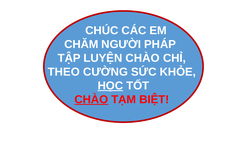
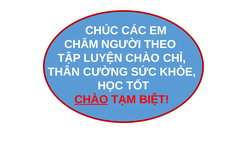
PHÁP: PHÁP -> THEO
THEO: THEO -> THÂN
HỌC underline: present -> none
